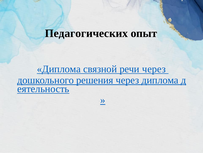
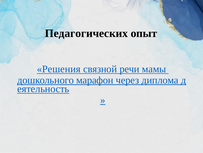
Диплома at (59, 69): Диплома -> Решения
речи через: через -> мамы
решения: решения -> марафон
